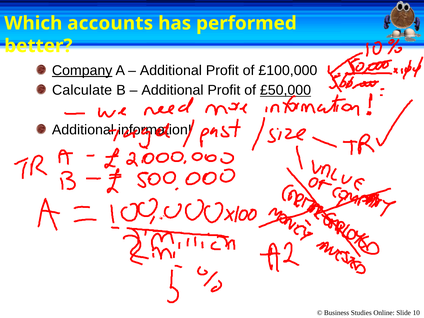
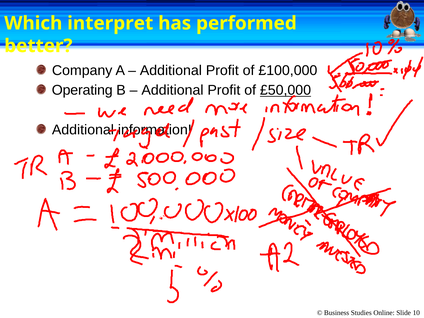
accounts: accounts -> interpret
Company underline: present -> none
Calculate: Calculate -> Operating
